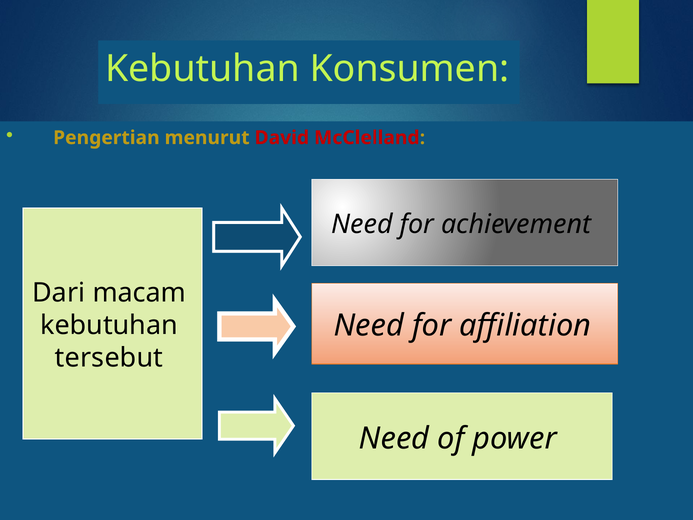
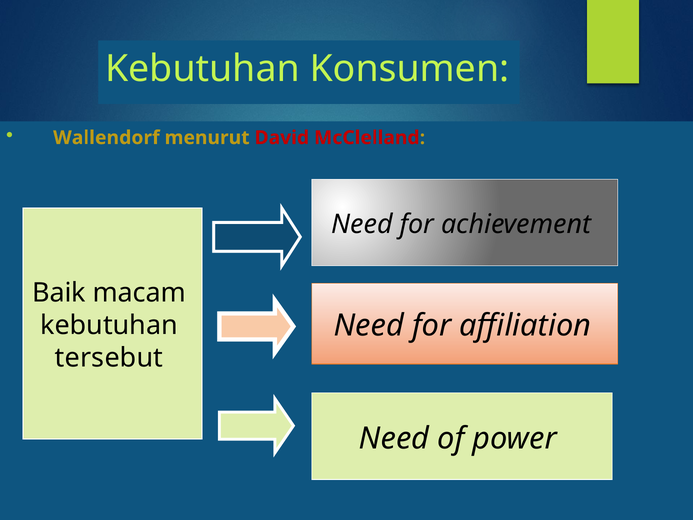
Pengertian: Pengertian -> Wallendorf
Dari: Dari -> Baik
